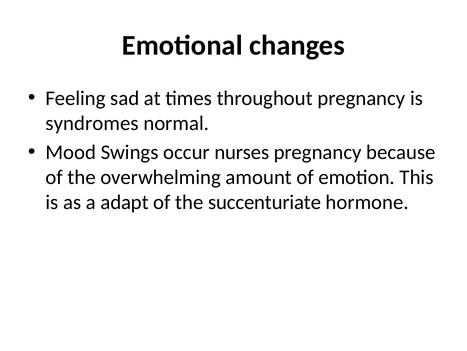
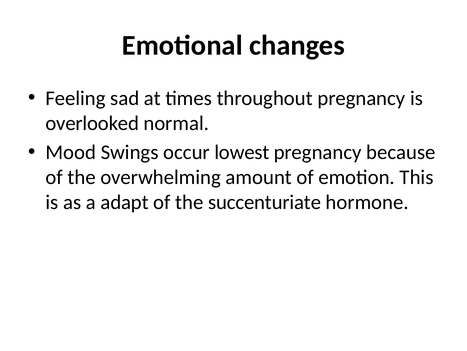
syndromes: syndromes -> overlooked
nurses: nurses -> lowest
